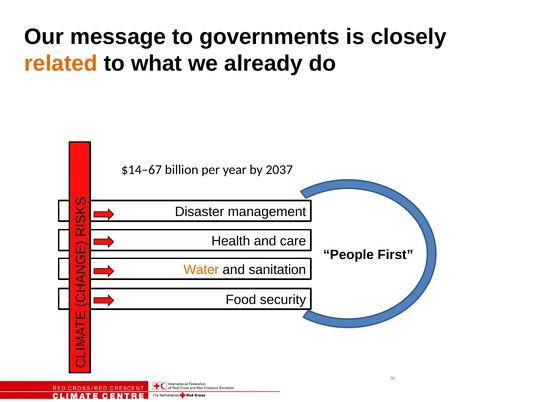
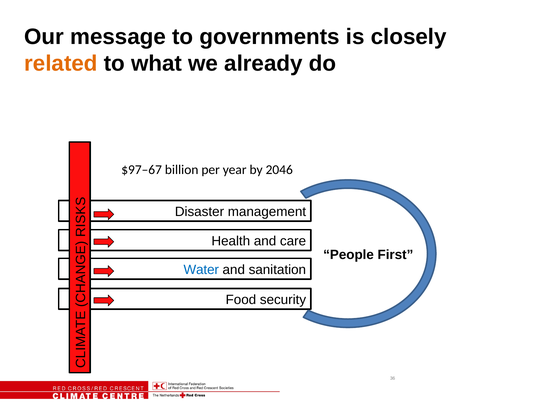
$14–67: $14–67 -> $97–67
2037: 2037 -> 2046
Water colour: orange -> blue
